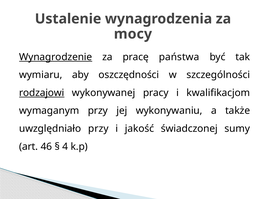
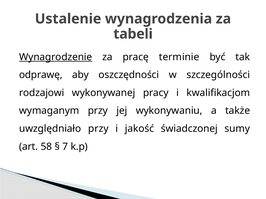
mocy: mocy -> tabeli
państwa: państwa -> terminie
wymiaru: wymiaru -> odprawę
rodzajowi underline: present -> none
46: 46 -> 58
4: 4 -> 7
